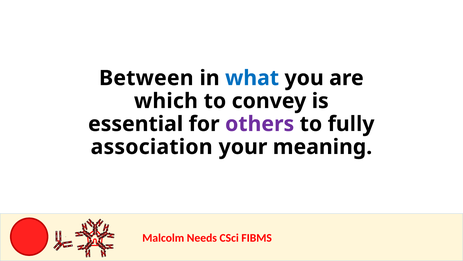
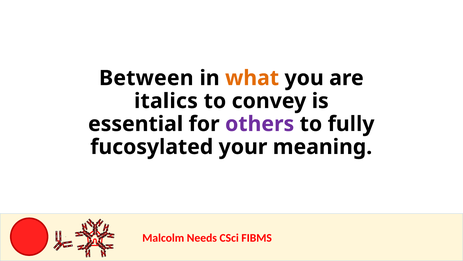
what colour: blue -> orange
which: which -> italics
association: association -> fucosylated
